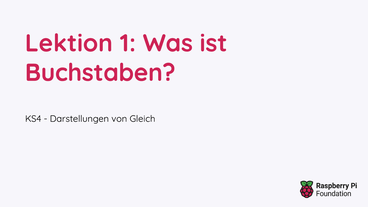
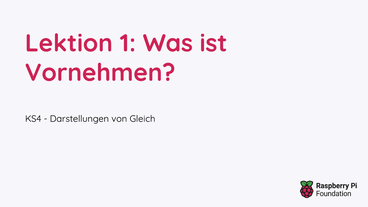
Buchstaben: Buchstaben -> Vornehmen
